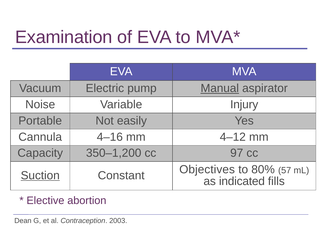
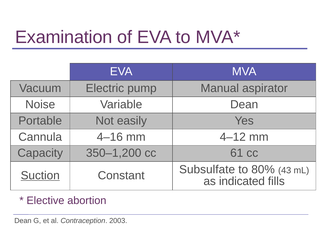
Manual underline: present -> none
Variable Injury: Injury -> Dean
97: 97 -> 61
Objectives: Objectives -> Subsulfate
57: 57 -> 43
